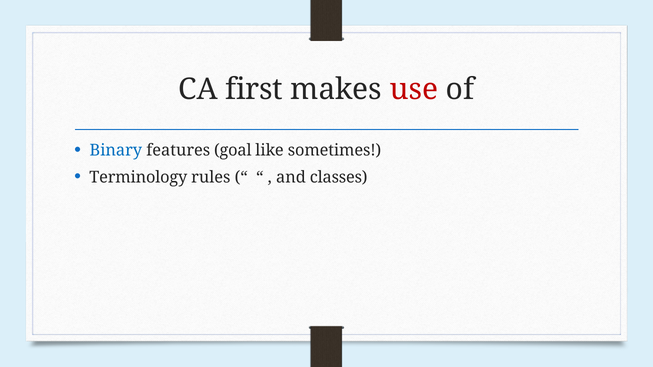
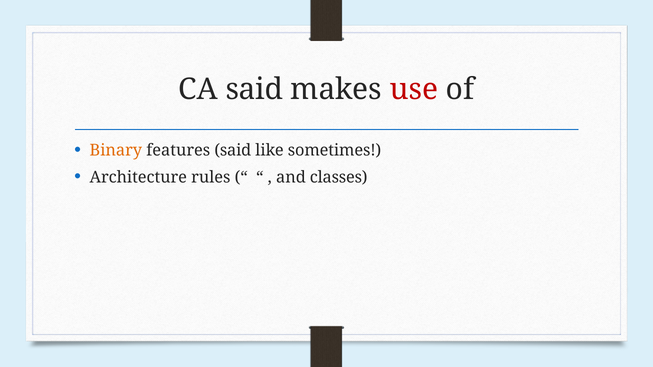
CA first: first -> said
Binary colour: blue -> orange
features goal: goal -> said
Terminology: Terminology -> Architecture
